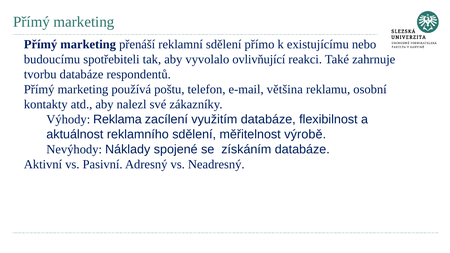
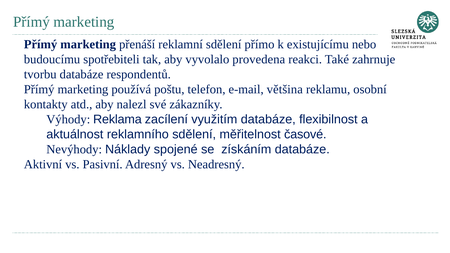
ovlivňující: ovlivňující -> provedena
výrobě: výrobě -> časové
